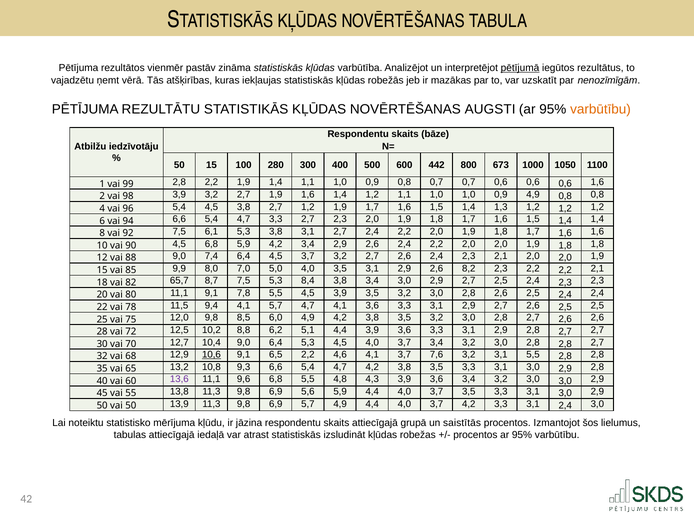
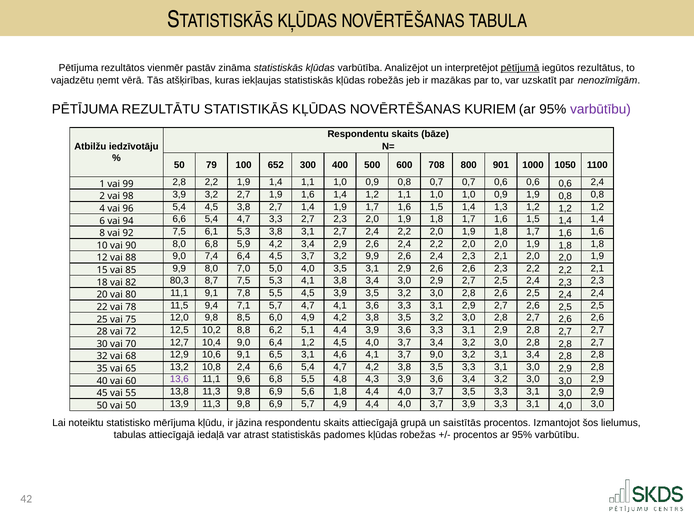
AUGSTI: AUGSTI -> KURIEM
varbūtību at (601, 109) colour: orange -> purple
50 15: 15 -> 79
280: 280 -> 652
442: 442 -> 708
673: 673 -> 901
0,6 1,6: 1,6 -> 2,4
0,9 4,9: 4,9 -> 1,9
2,7 1,2: 1,2 -> 1,4
4,5 at (179, 244): 4,5 -> 8,0
3,7 3,2 2,7: 2,7 -> 9,9
2,9 2,6 8,2: 8,2 -> 2,6
65,7: 65,7 -> 80,3
5,3 8,4: 8,4 -> 4,1
9,4 4,1: 4,1 -> 7,1
6,4 5,3: 5,3 -> 1,2
10,6 underline: present -> none
6,5 2,2: 2,2 -> 3,1
3,7 7,6: 7,6 -> 9,0
3,1 5,5: 5,5 -> 3,4
10,8 9,3: 9,3 -> 2,4
5,6 5,9: 5,9 -> 1,8
3,7 4,2: 4,2 -> 3,9
3,1 2,4: 2,4 -> 4,0
izsludināt: izsludināt -> padomes
